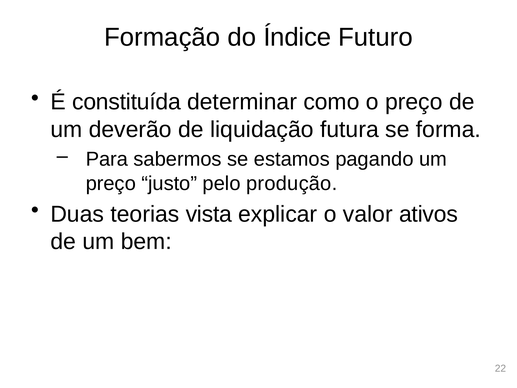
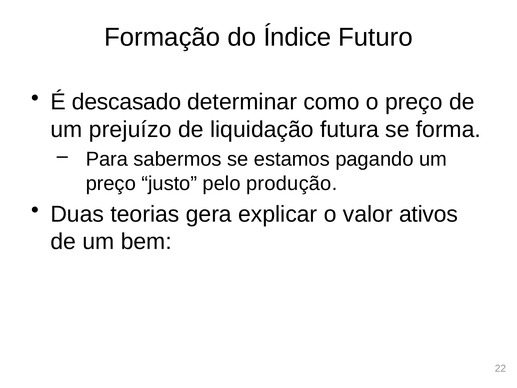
constituída: constituída -> descasado
deverão: deverão -> prejuízo
vista: vista -> gera
